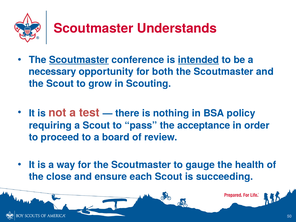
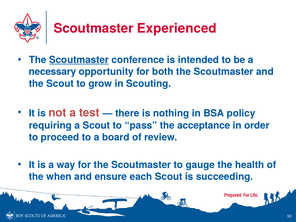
Understands: Understands -> Experienced
intended underline: present -> none
close: close -> when
